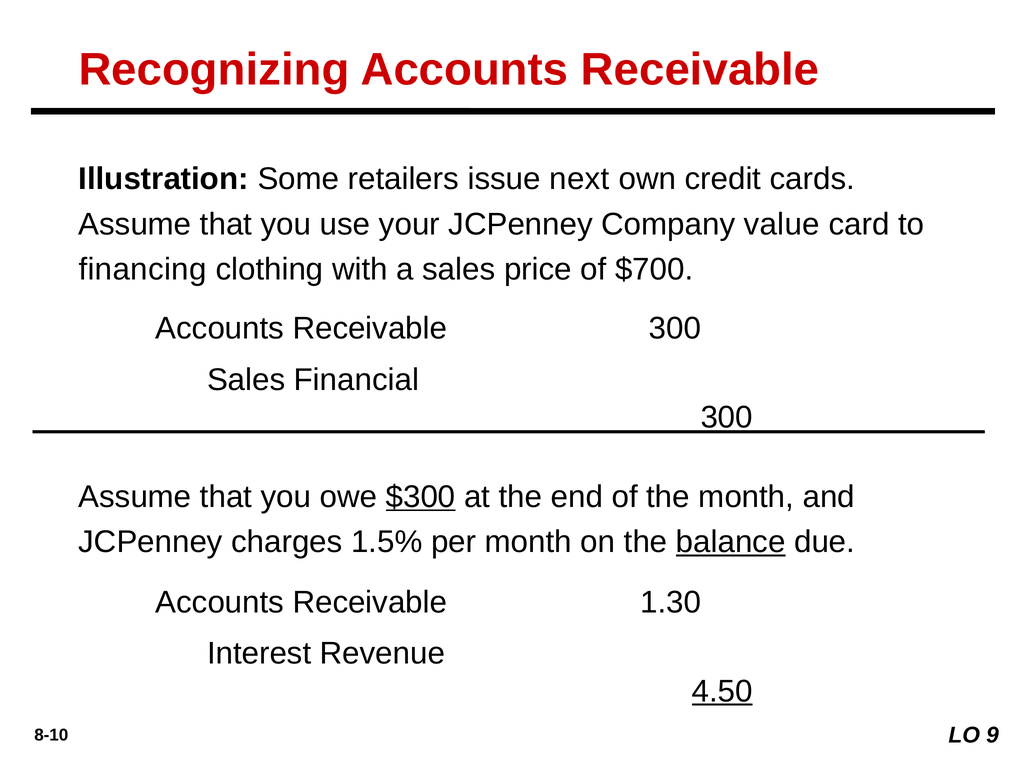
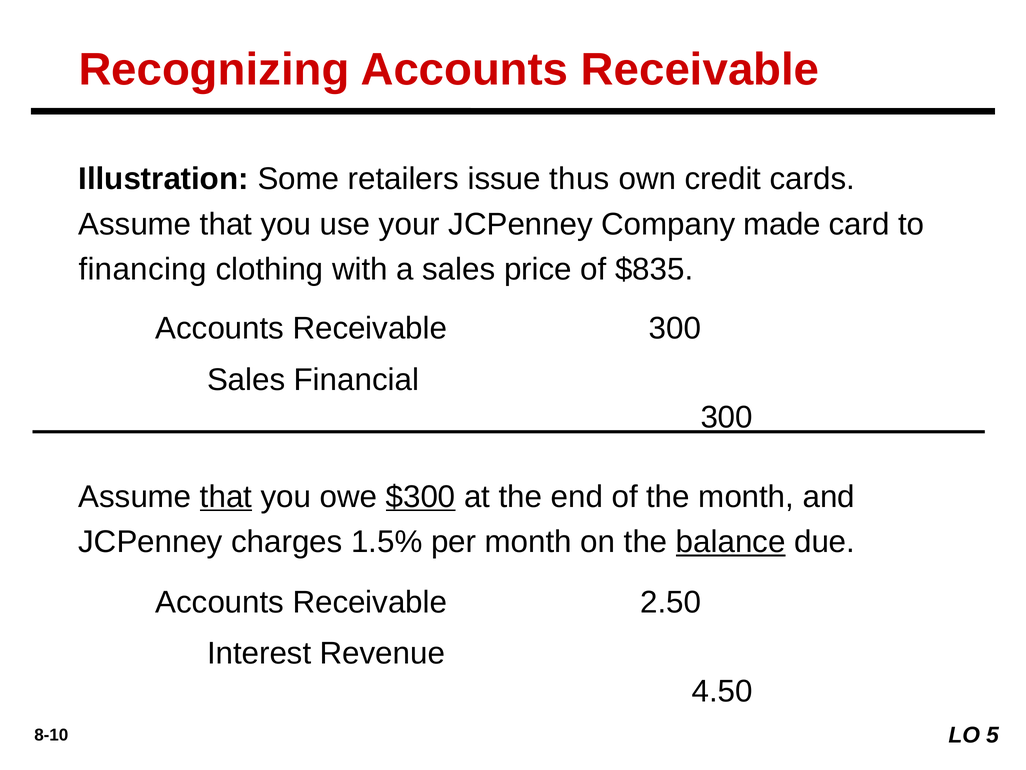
next: next -> thus
value: value -> made
$700: $700 -> $835
that at (226, 496) underline: none -> present
1.30: 1.30 -> 2.50
4.50 underline: present -> none
9: 9 -> 5
